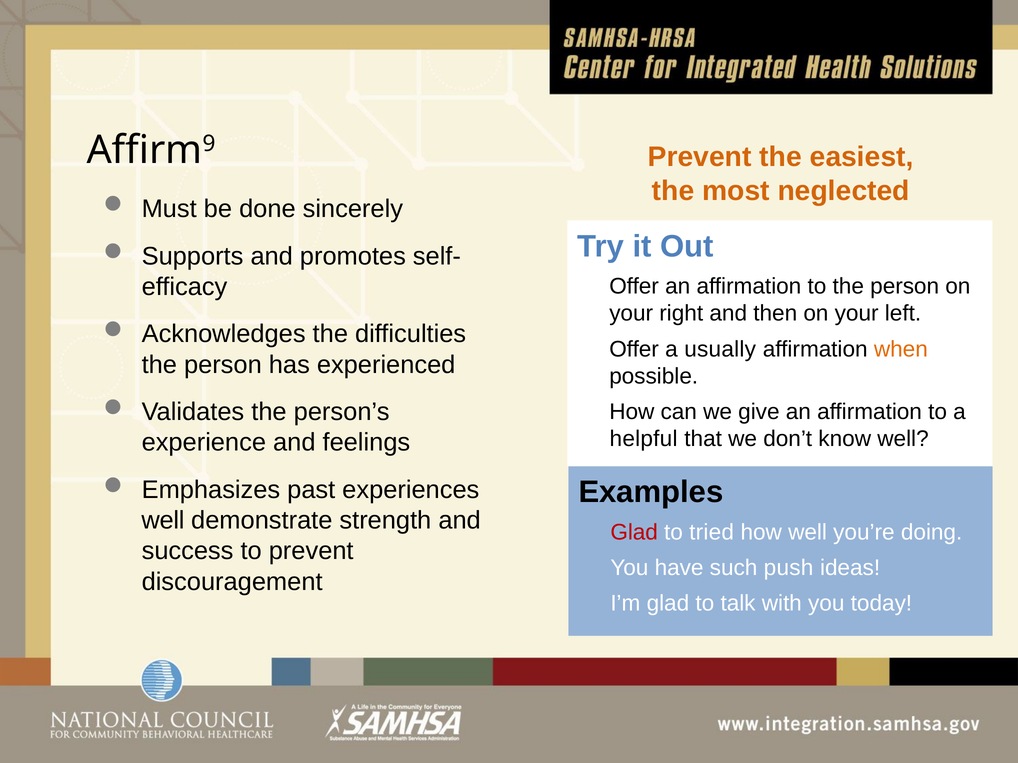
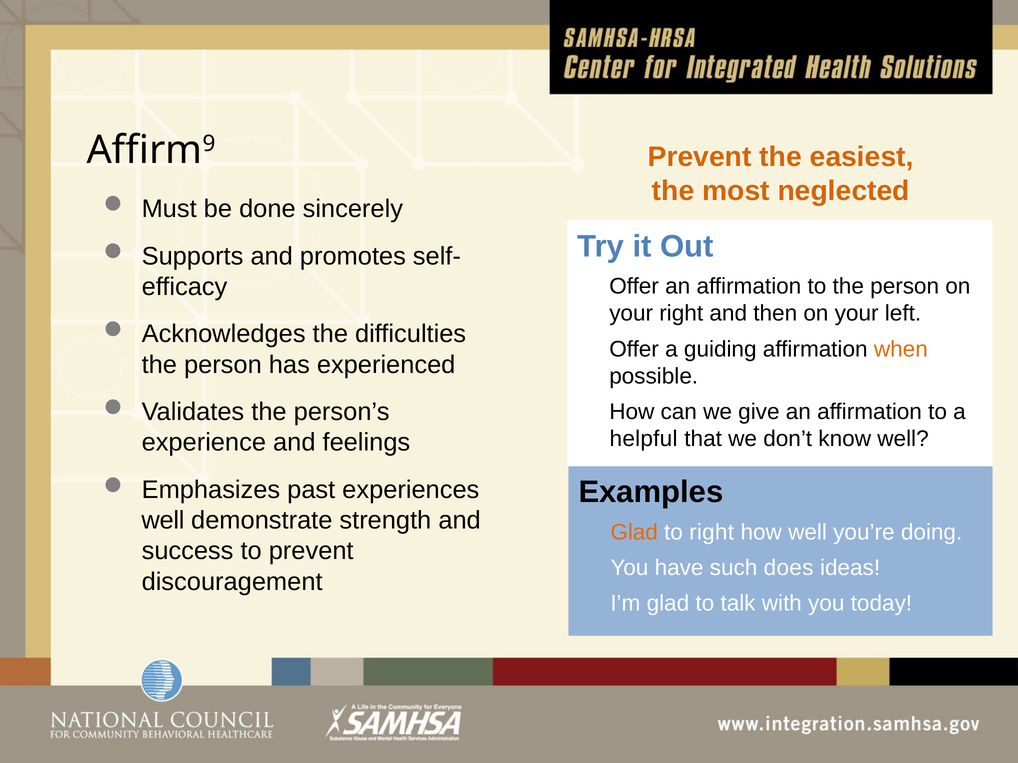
usually: usually -> guiding
Glad at (634, 533) colour: red -> orange
to tried: tried -> right
push: push -> does
